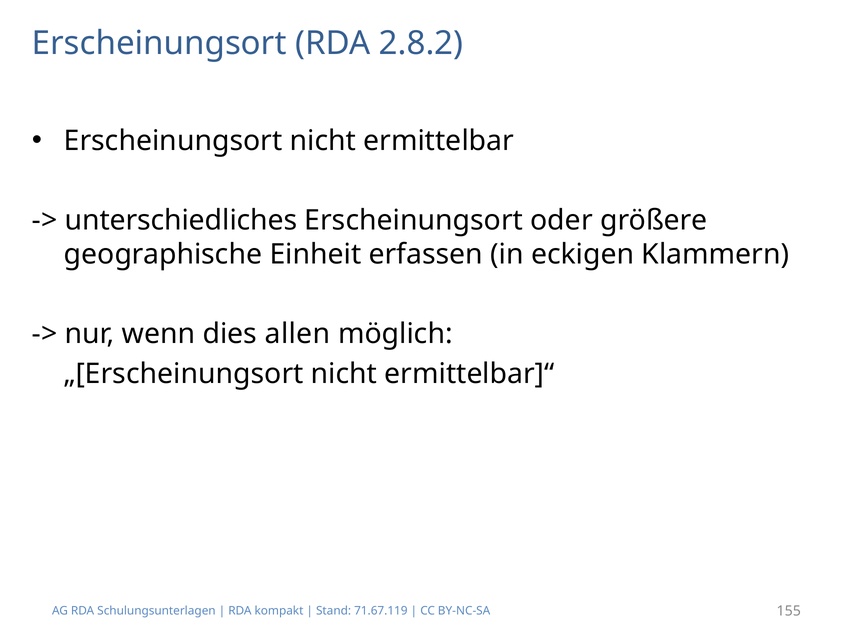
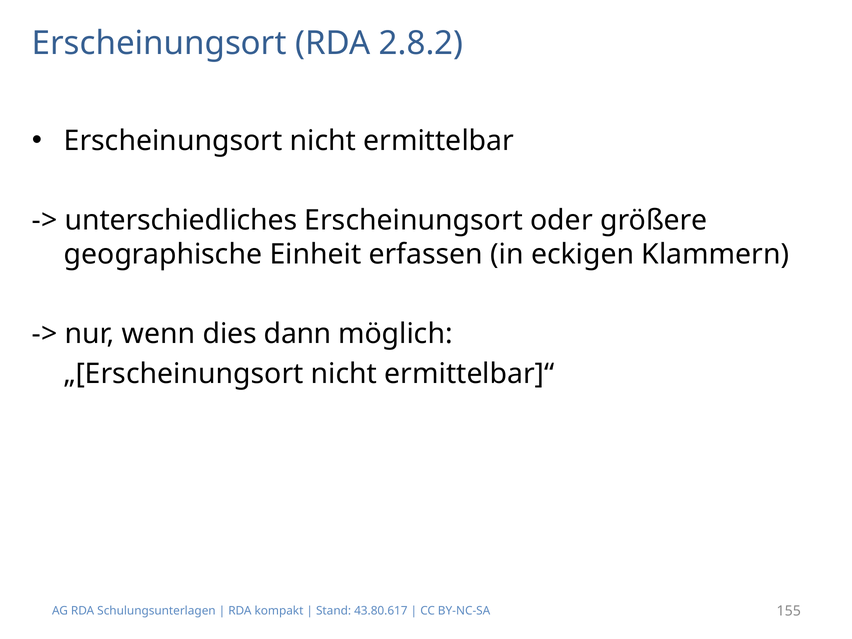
allen: allen -> dann
71.67.119: 71.67.119 -> 43.80.617
